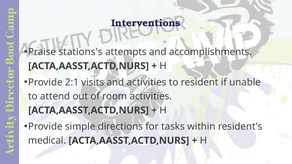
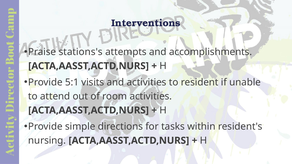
2:1: 2:1 -> 5:1
medical: medical -> nursing
